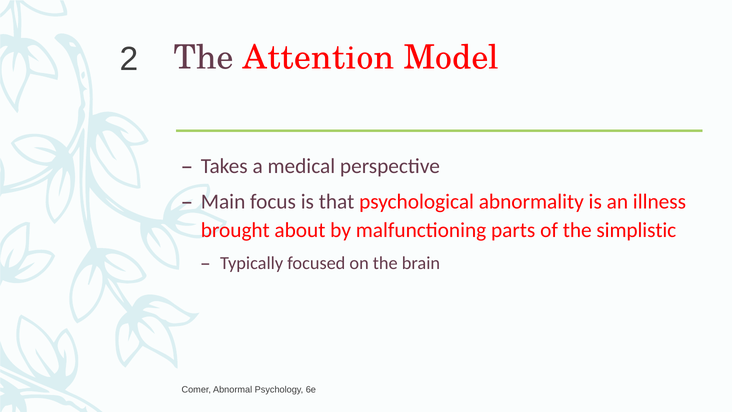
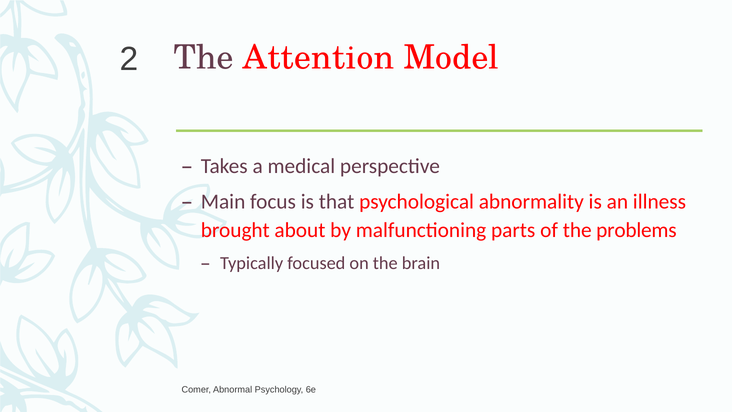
simplistic: simplistic -> problems
